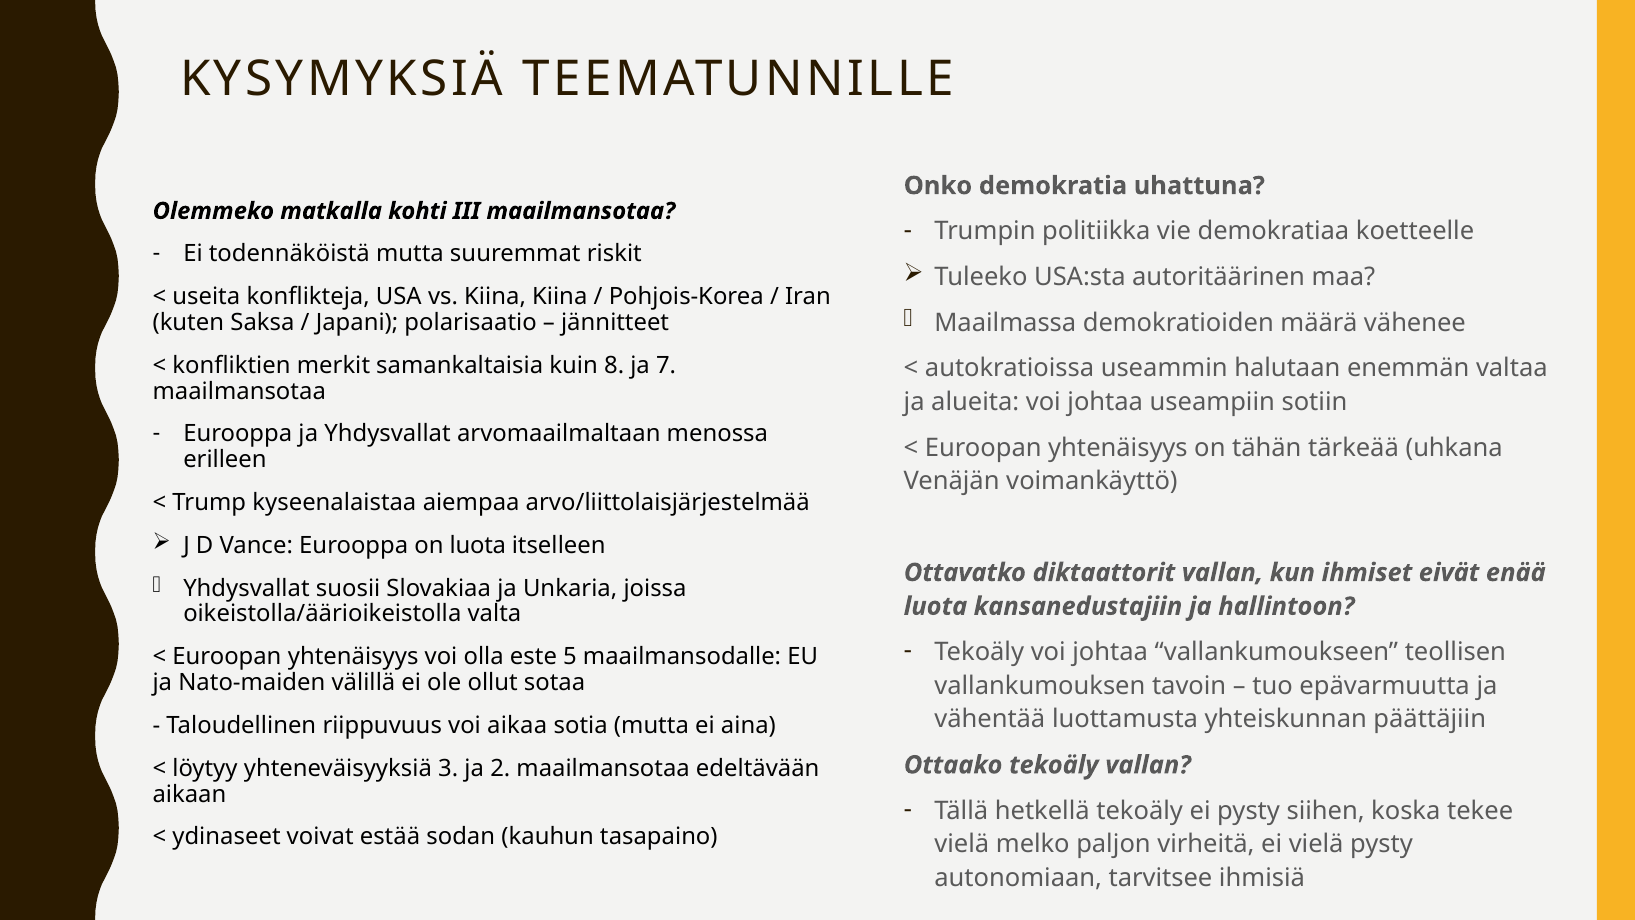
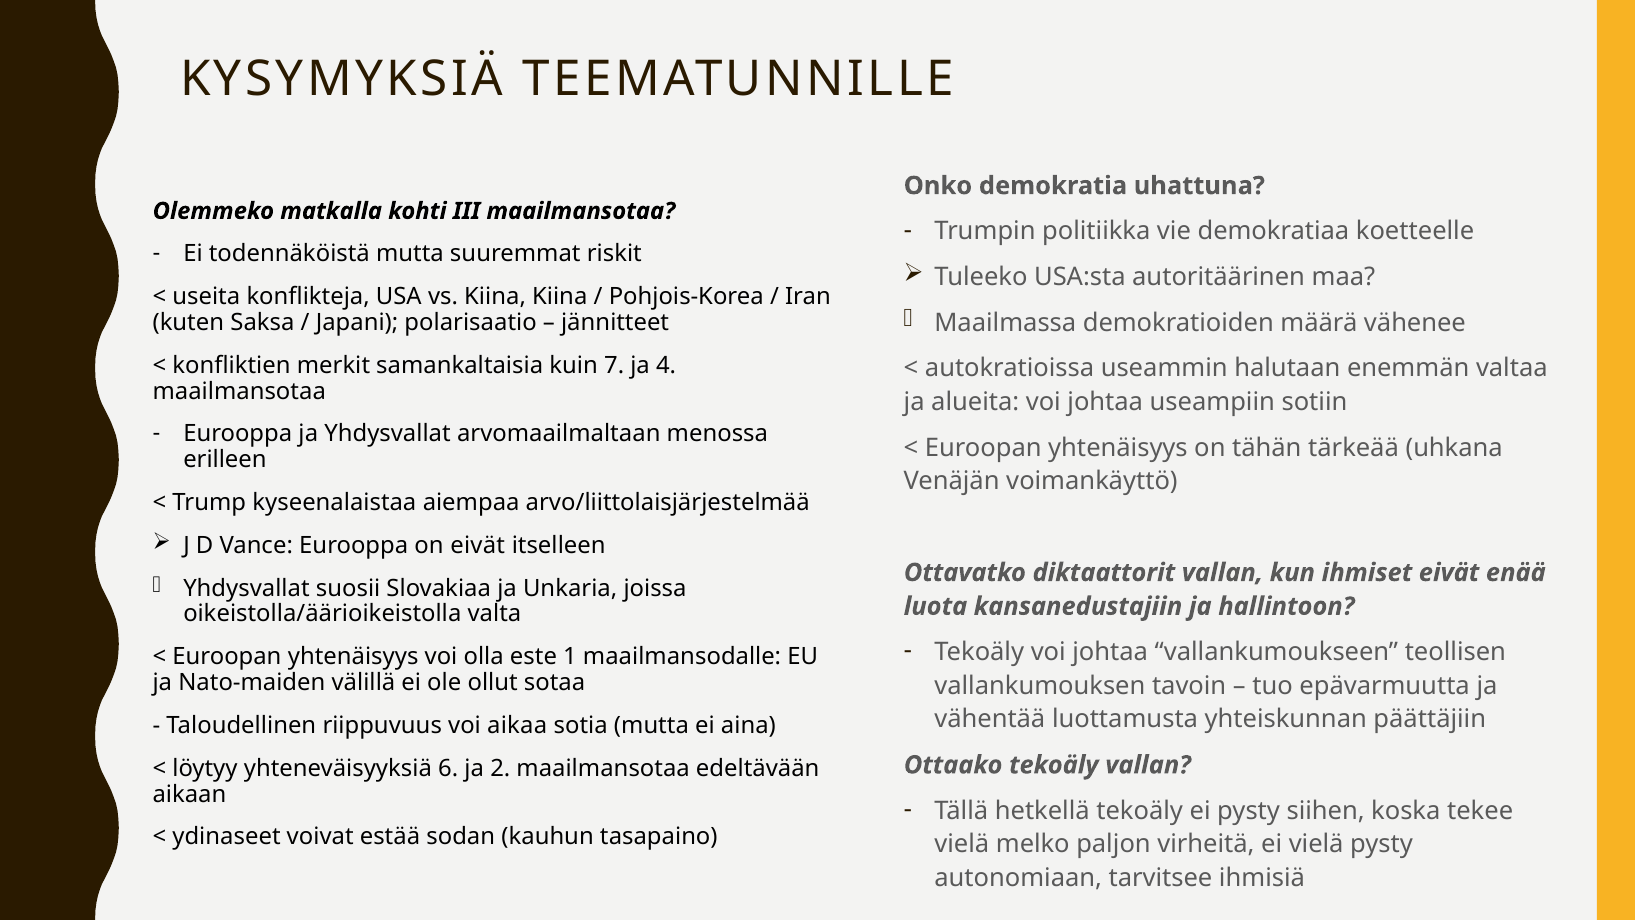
8: 8 -> 7
7: 7 -> 4
on luota: luota -> eivät
5: 5 -> 1
3: 3 -> 6
